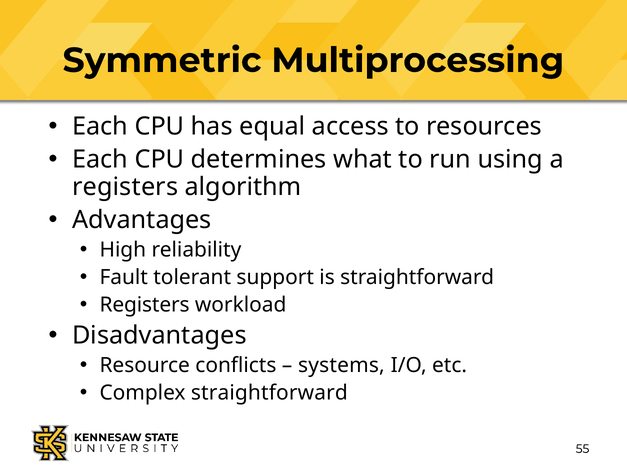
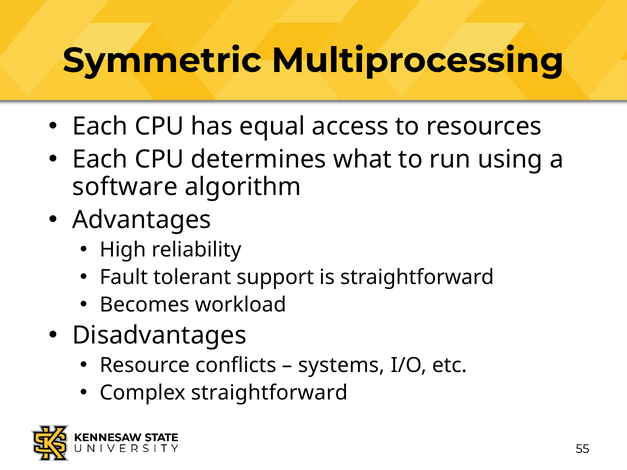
registers at (125, 187): registers -> software
Registers at (145, 305): Registers -> Becomes
